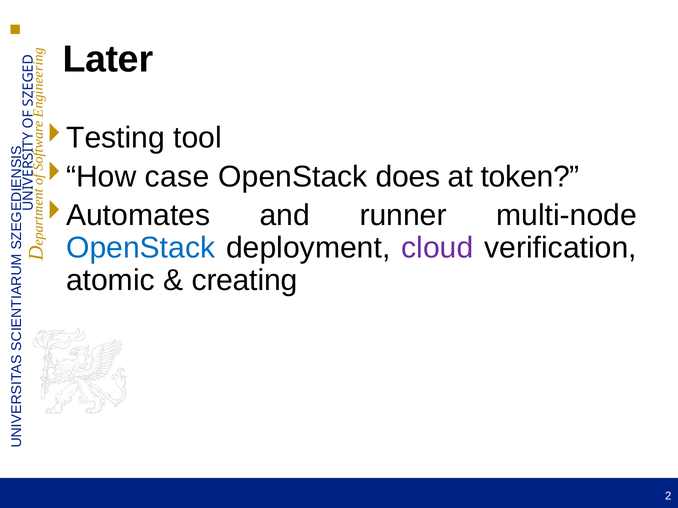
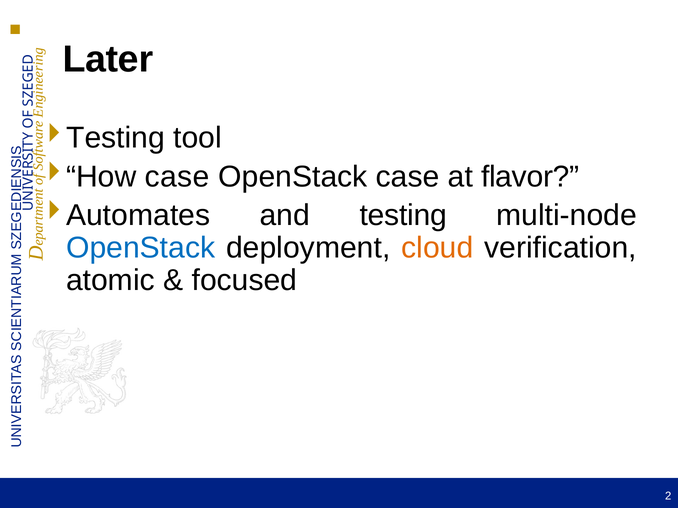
OpenStack does: does -> case
token: token -> flavor
runner: runner -> testing
cloud colour: purple -> orange
creating: creating -> focused
